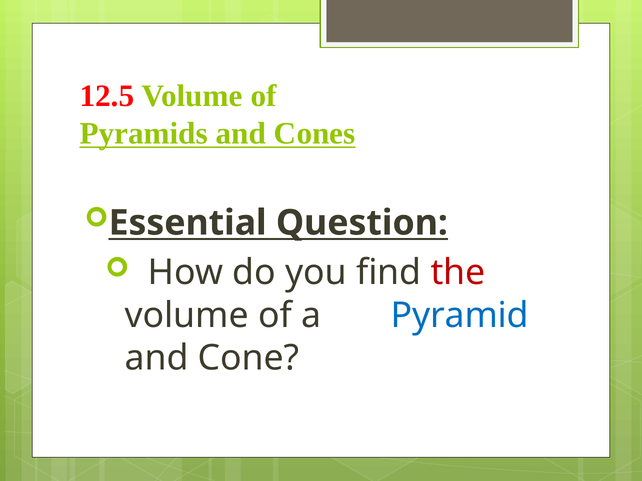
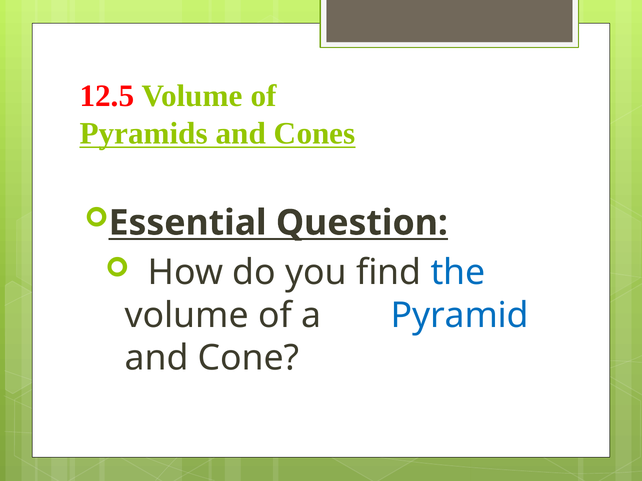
the colour: red -> blue
